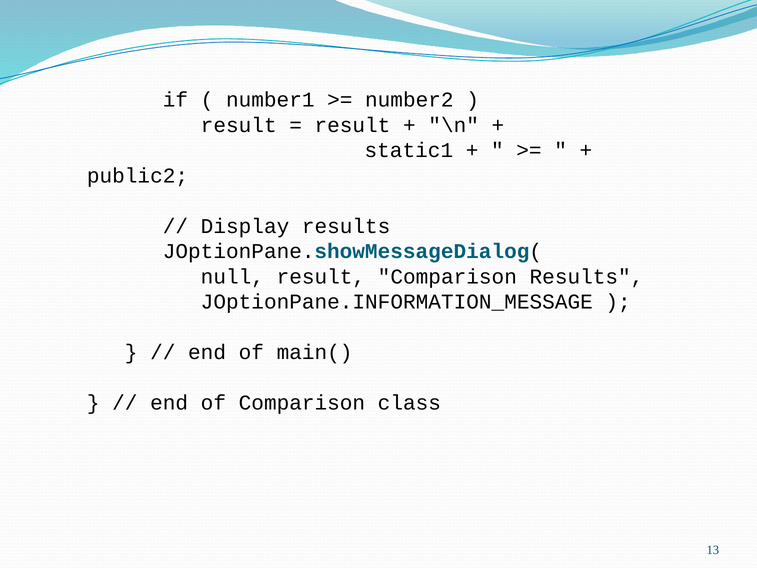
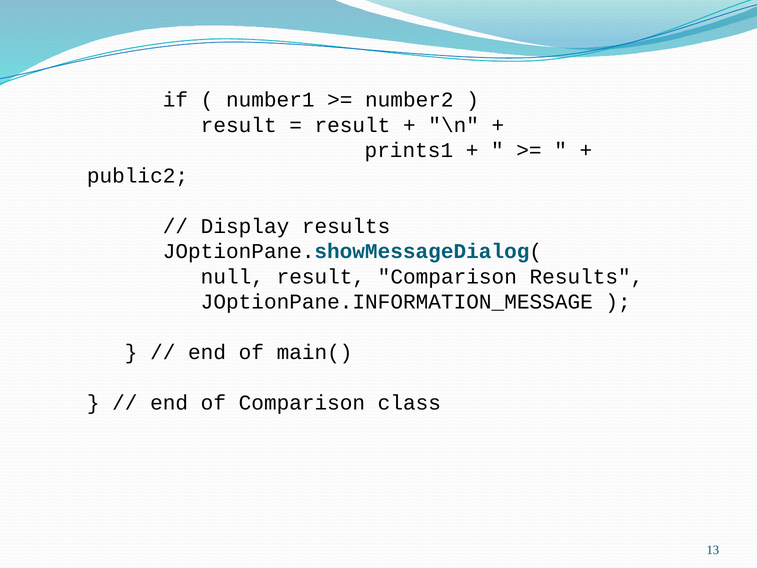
static1: static1 -> prints1
